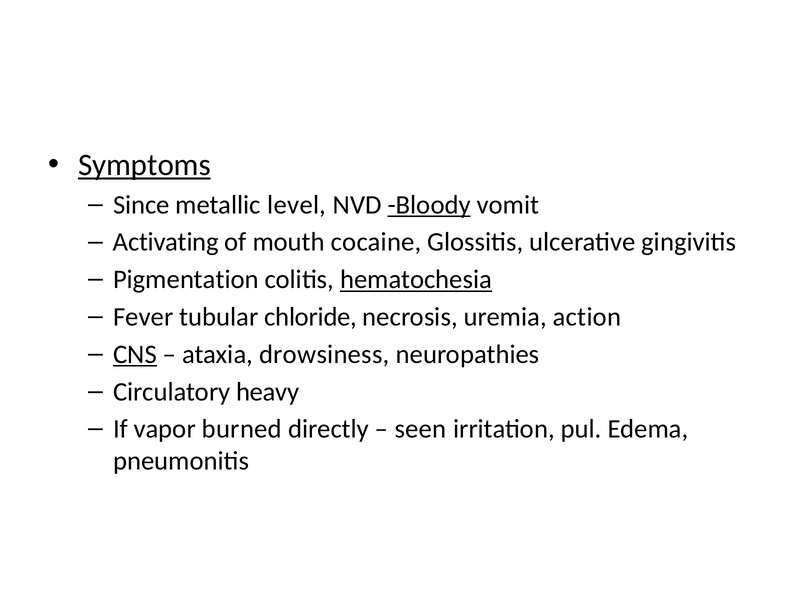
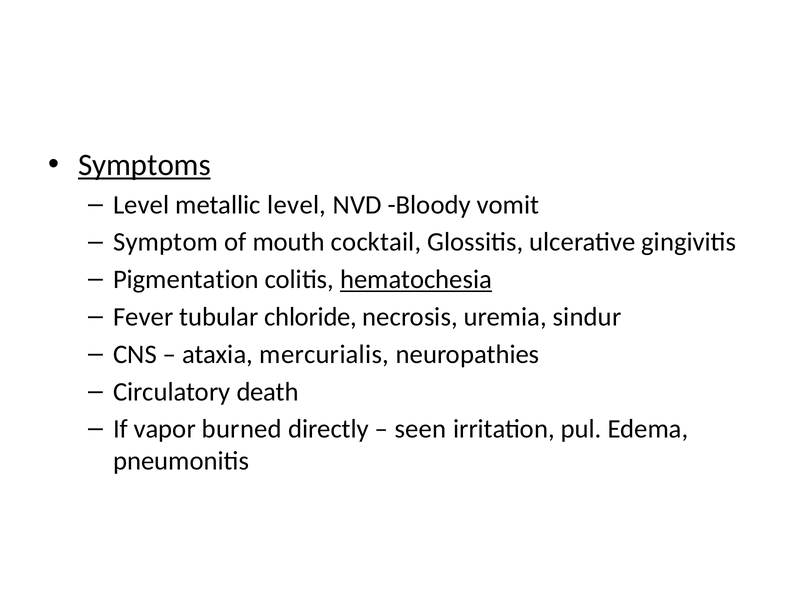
Since at (141, 205): Since -> Level
Bloody underline: present -> none
Activating: Activating -> Symptom
cocaine: cocaine -> cocktail
action: action -> sindur
CNS underline: present -> none
drowsiness: drowsiness -> mercurialis
heavy: heavy -> death
